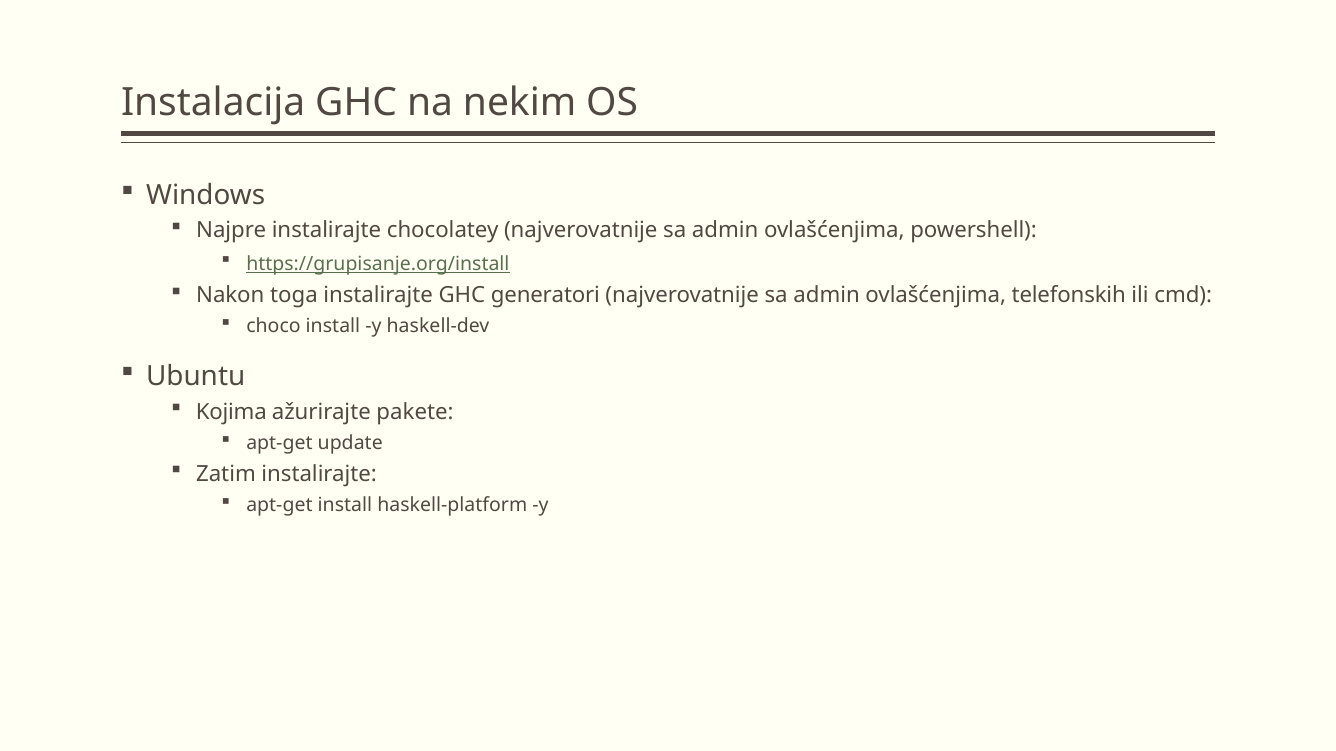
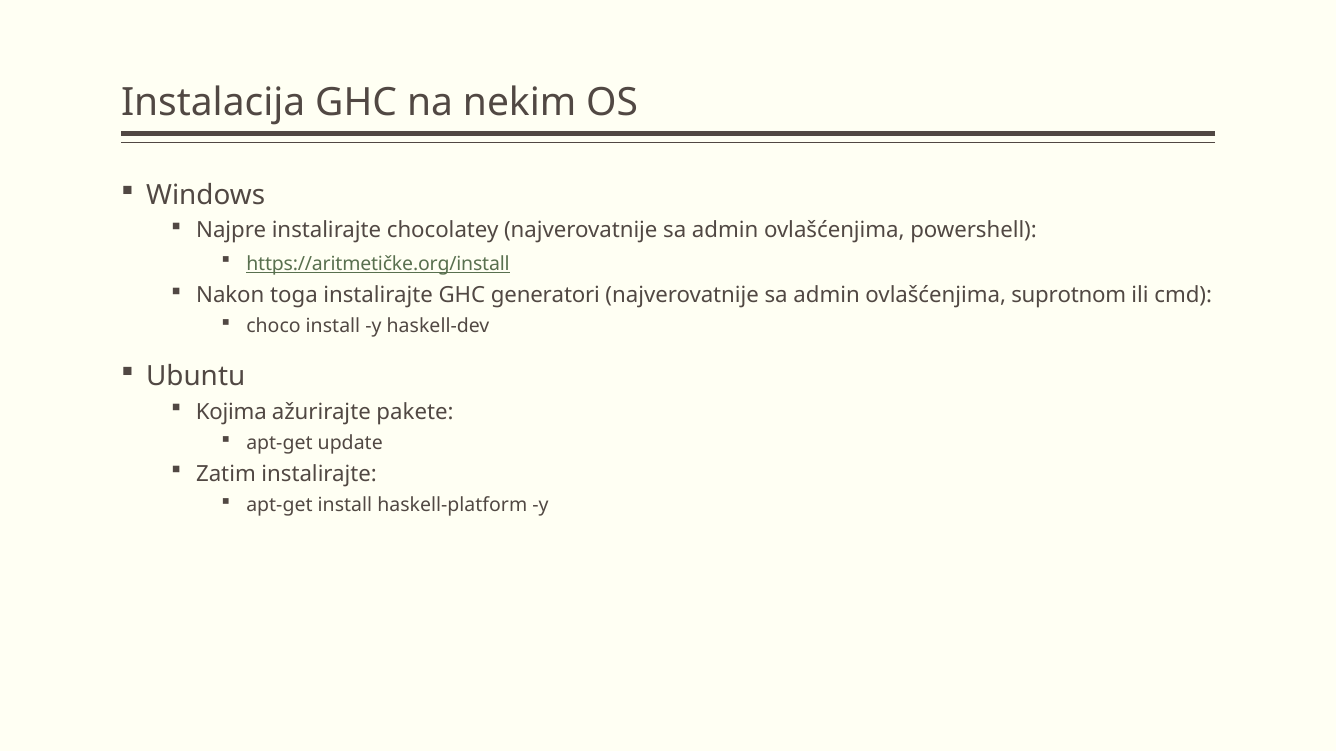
https://grupisanje.org/install: https://grupisanje.org/install -> https://aritmetičke.org/install
telefonskih: telefonskih -> suprotnom
